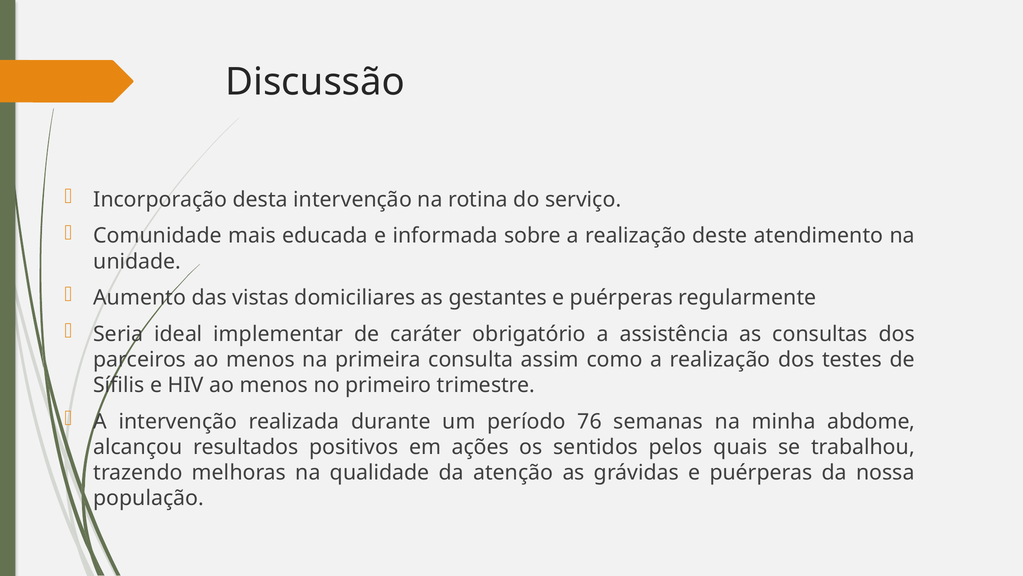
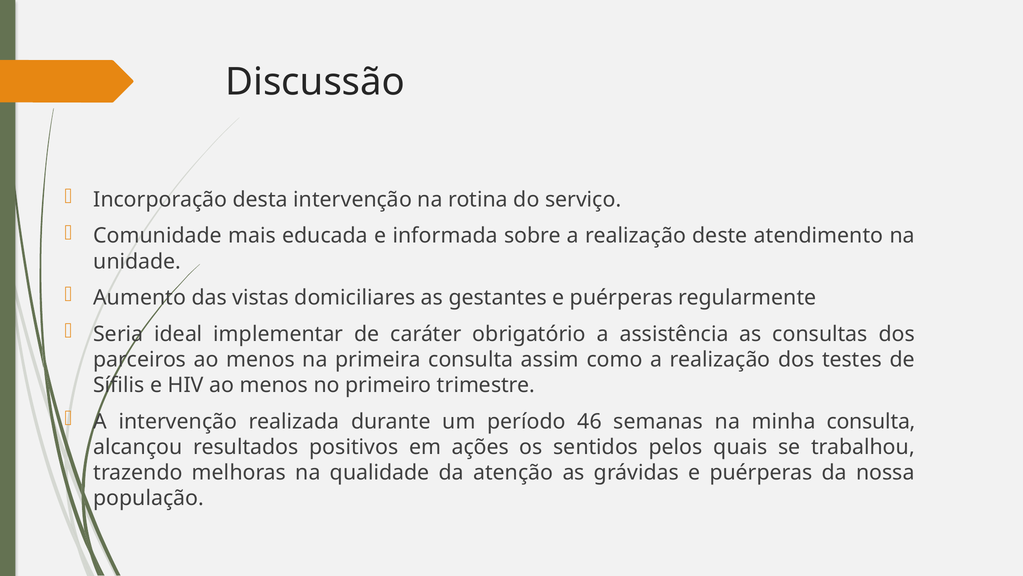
76: 76 -> 46
minha abdome: abdome -> consulta
